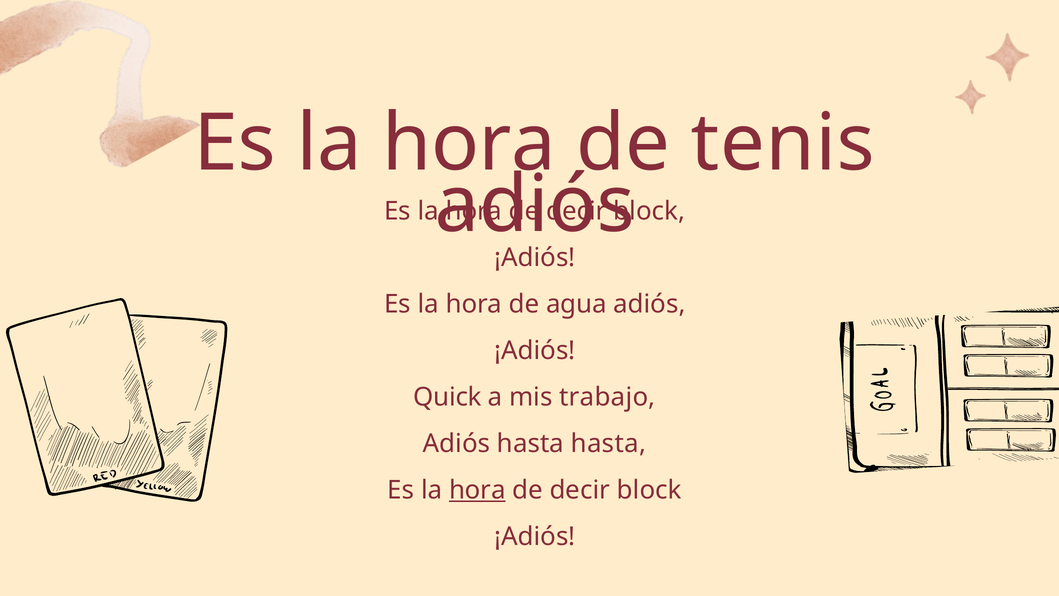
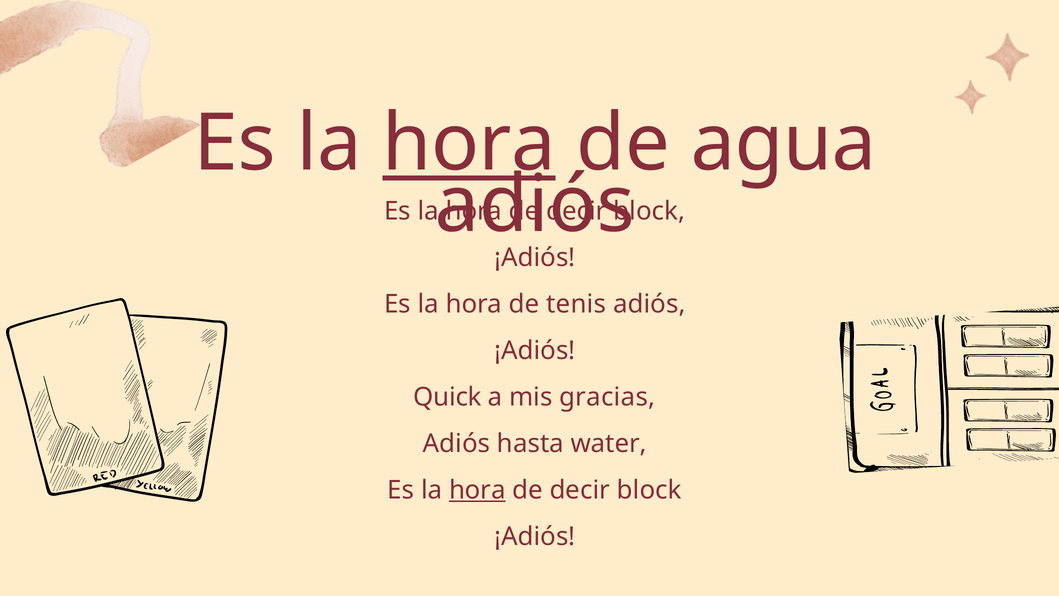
hora at (469, 144) underline: none -> present
tenis: tenis -> agua
agua: agua -> tenis
trabajo: trabajo -> gracias
hasta hasta: hasta -> water
